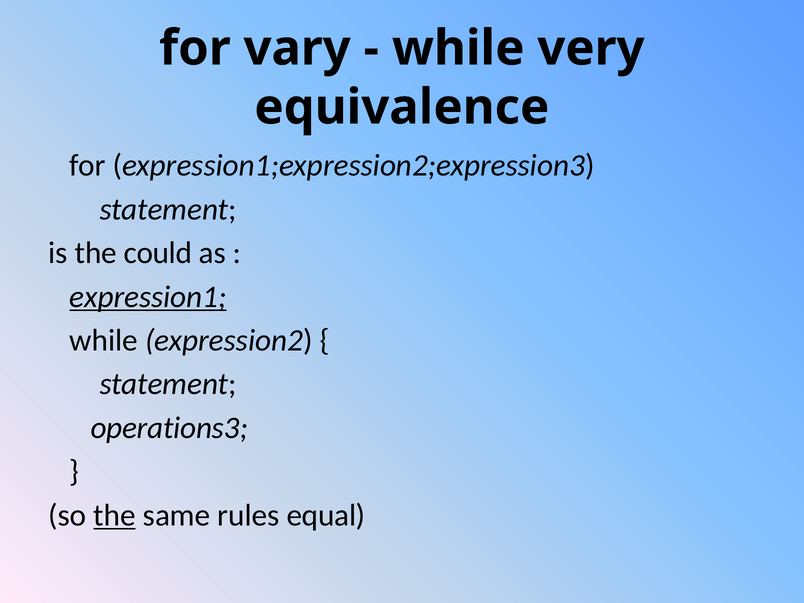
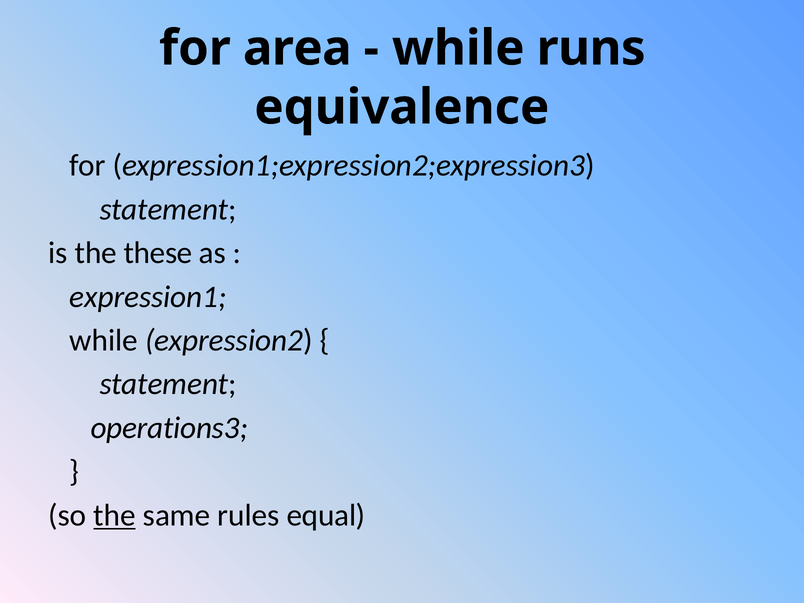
vary: vary -> area
very: very -> runs
could: could -> these
expression1 underline: present -> none
